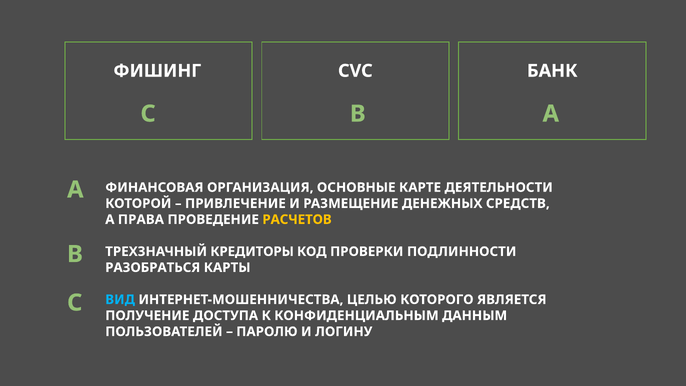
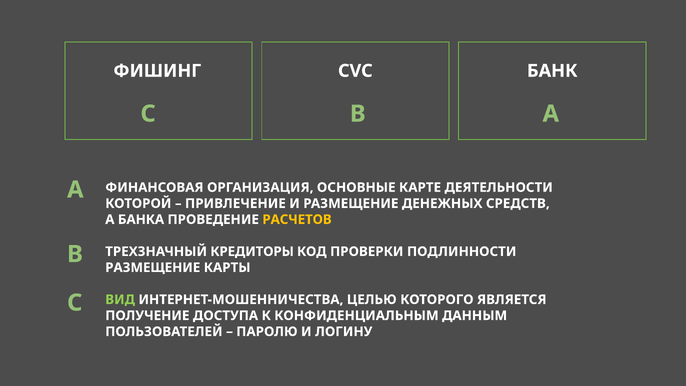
ПРАВА: ПРАВА -> БАНКА
РАЗОБРАТЬСЯ at (153, 267): РАЗОБРАТЬСЯ -> РАЗМЕЩЕНИЕ
ВИД colour: light blue -> light green
